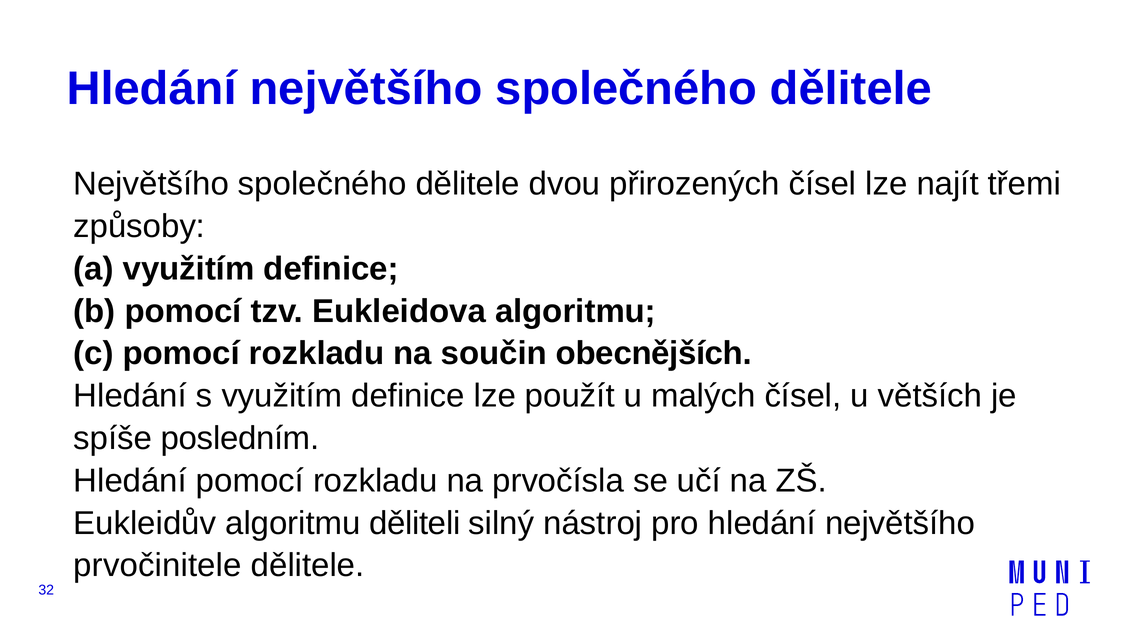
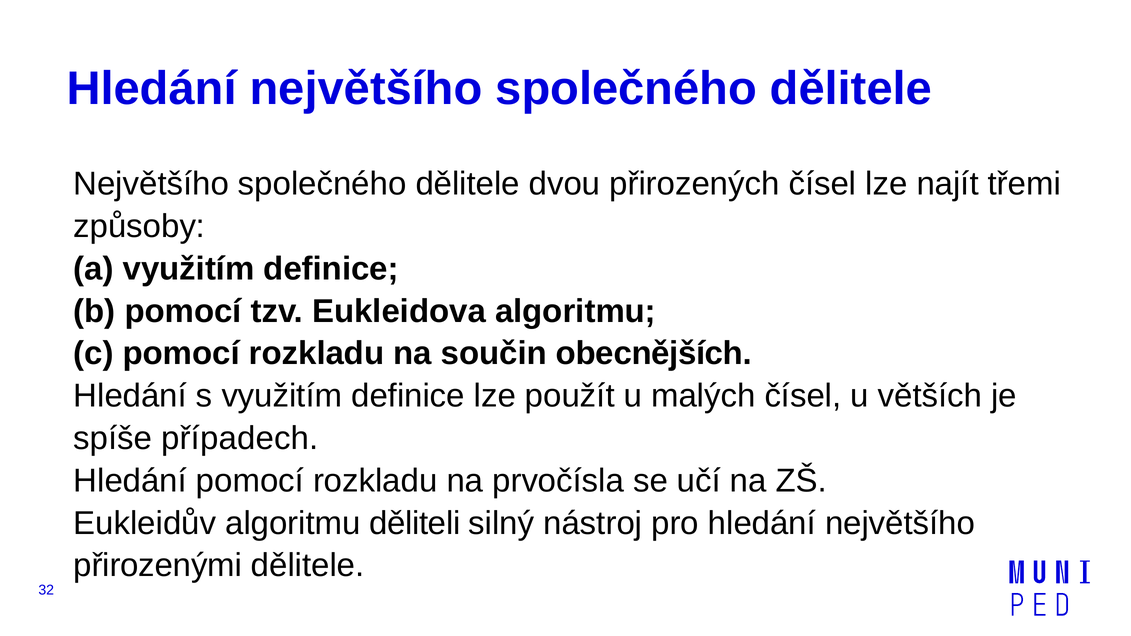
posledním: posledním -> případech
prvočinitele: prvočinitele -> přirozenými
